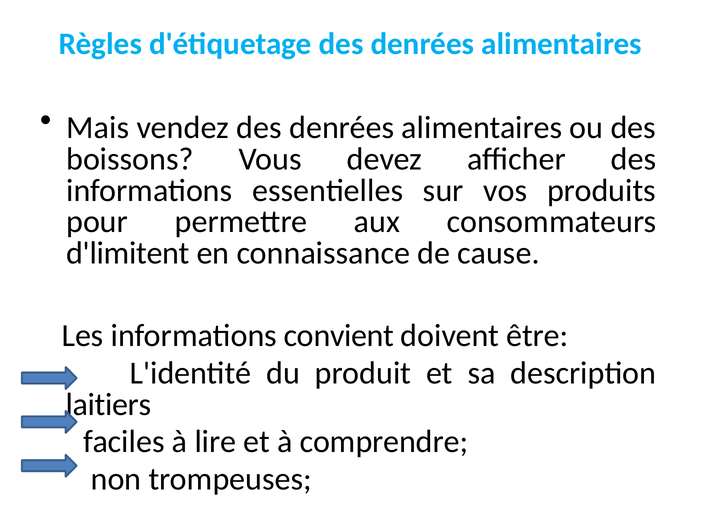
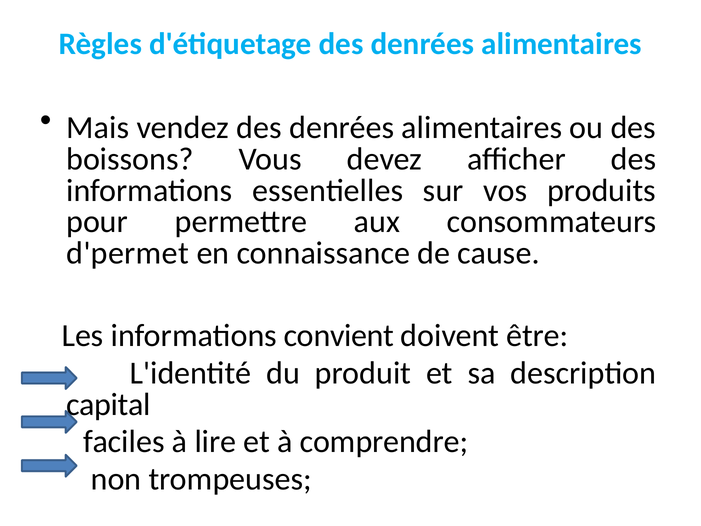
d'limitent: d'limitent -> d'permet
laitiers: laitiers -> capital
